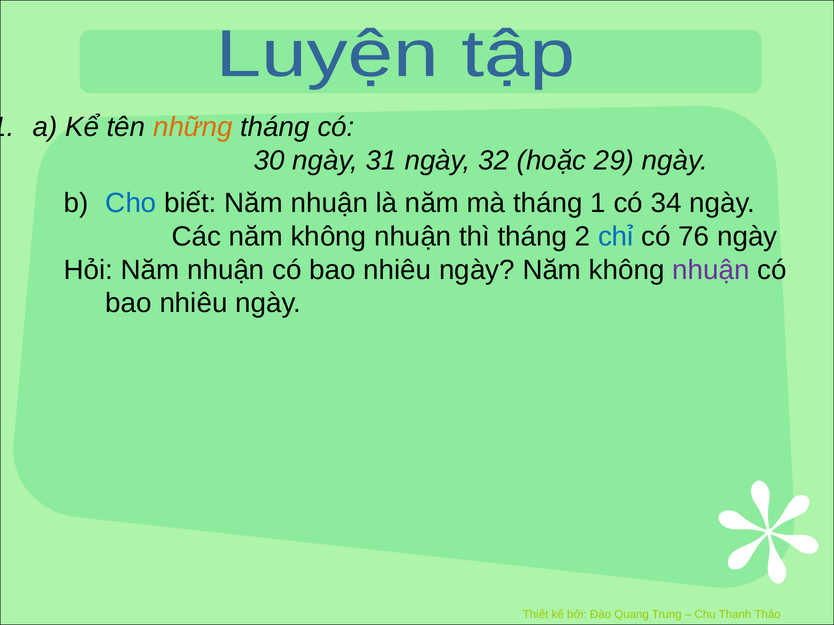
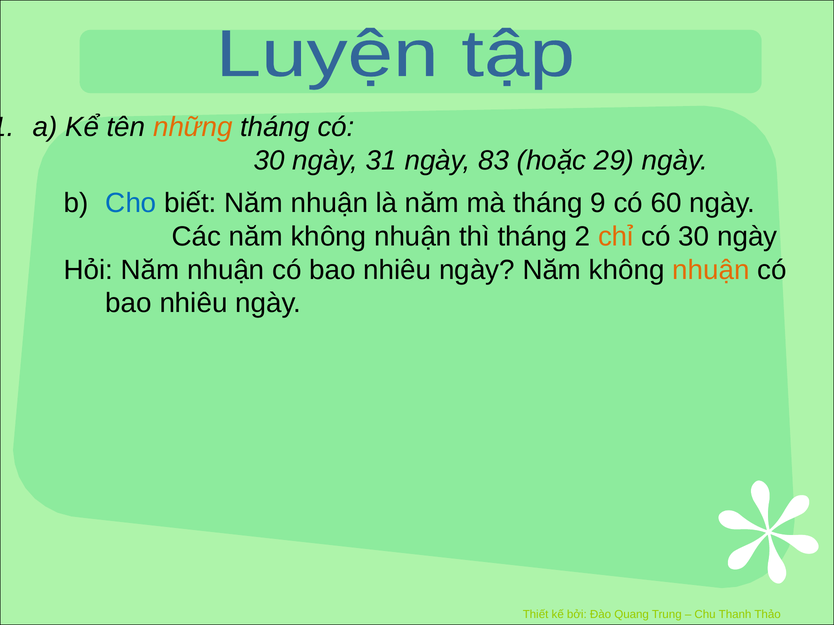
32: 32 -> 83
tháng 1: 1 -> 9
34: 34 -> 60
chỉ colour: blue -> orange
76 at (694, 237): 76 -> 30
nhuận at (711, 270) colour: purple -> orange
